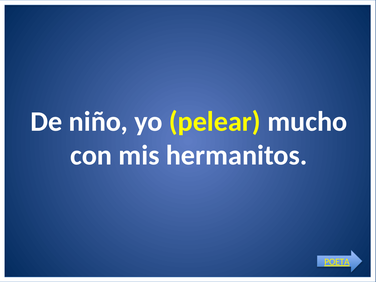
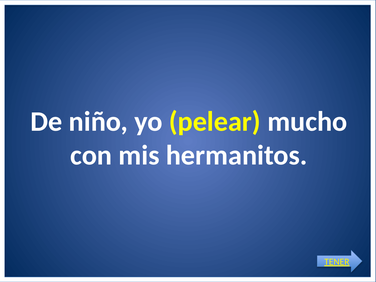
POETA: POETA -> TENER
